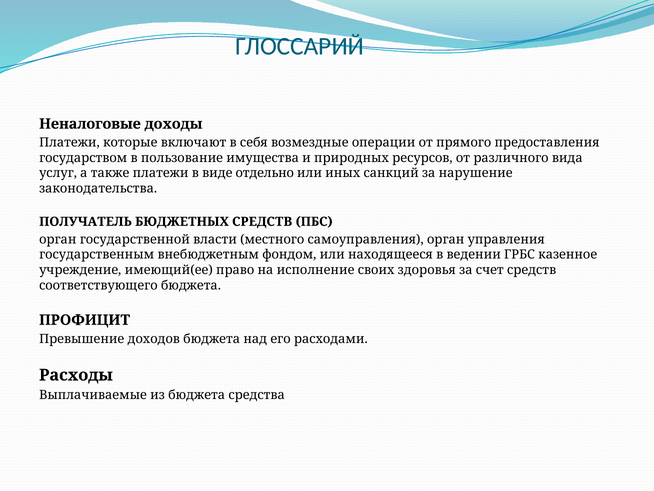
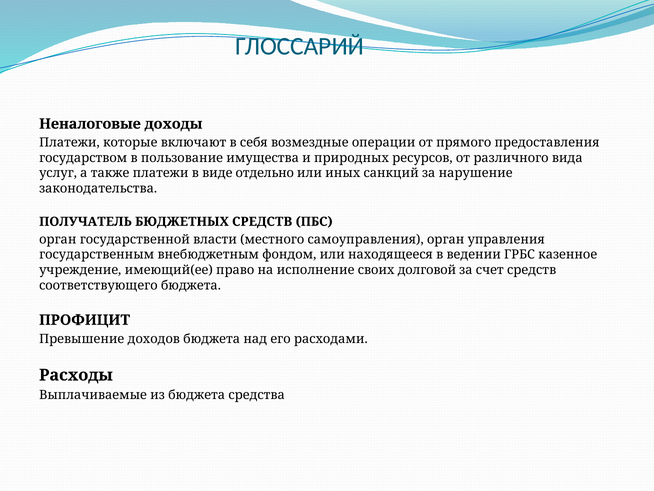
здоровья: здоровья -> долговой
